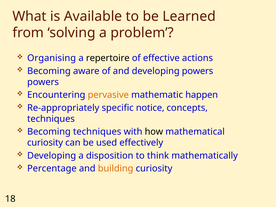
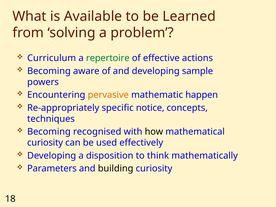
Organising: Organising -> Curriculum
repertoire colour: black -> green
developing powers: powers -> sample
Becoming techniques: techniques -> recognised
Percentage: Percentage -> Parameters
building colour: orange -> black
